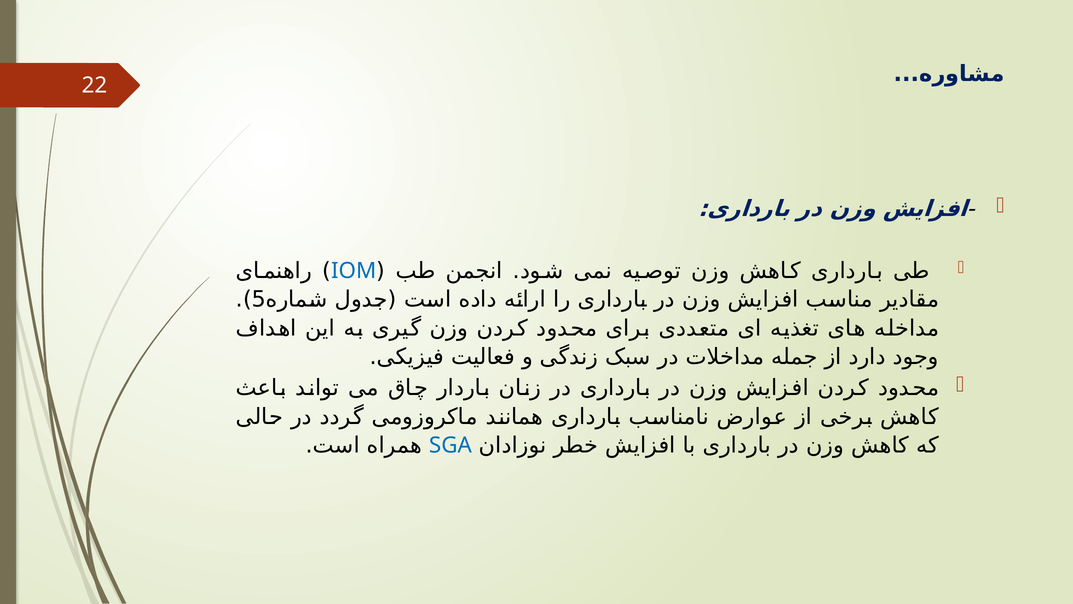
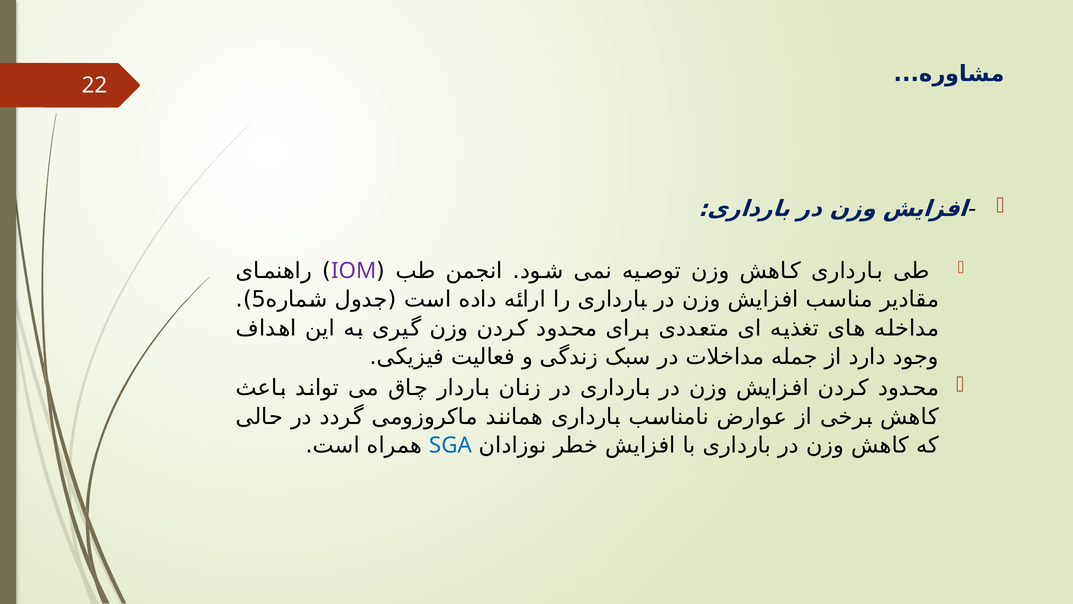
IOM colour: blue -> purple
